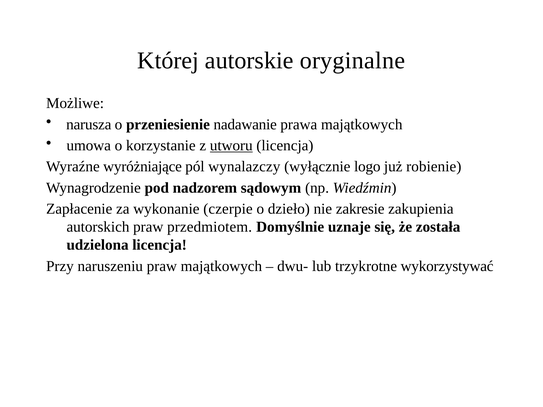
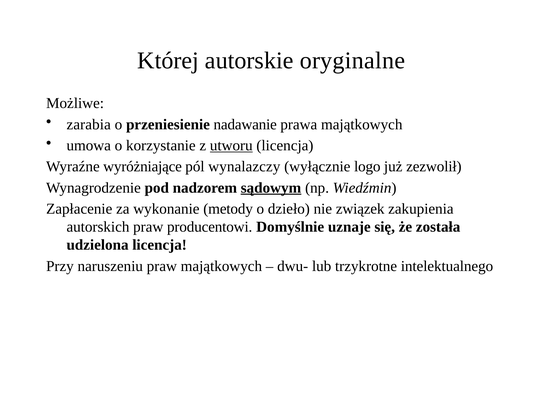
narusza: narusza -> zarabia
robienie: robienie -> zezwolił
sądowym underline: none -> present
czerpie: czerpie -> metody
zakresie: zakresie -> związek
przedmiotem: przedmiotem -> producentowi
wykorzystywać: wykorzystywać -> intelektualnego
